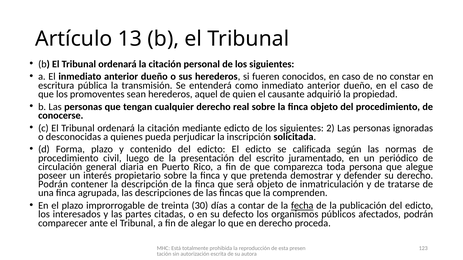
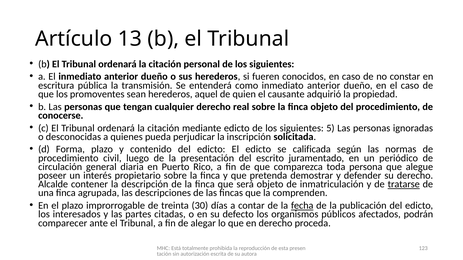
2: 2 -> 5
Podrán at (53, 185): Podrán -> Alcalde
tratarse underline: none -> present
